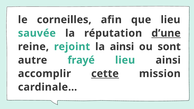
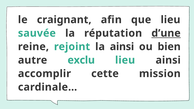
corneilles: corneilles -> craignant
sont: sont -> bien
frayé: frayé -> exclu
cette underline: present -> none
